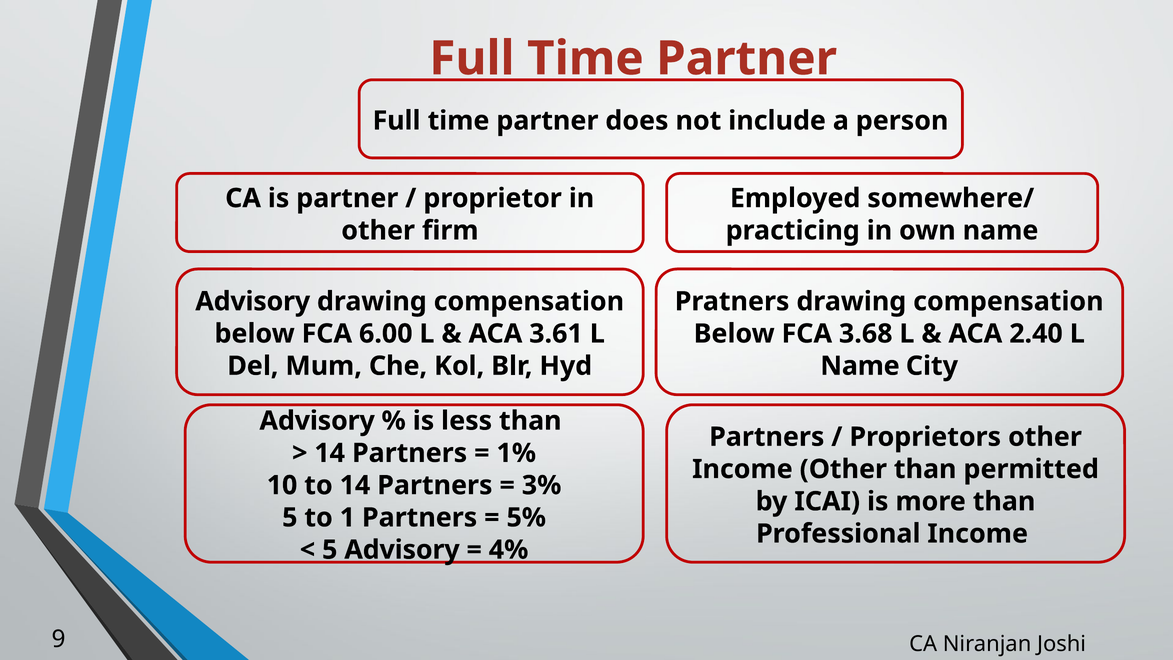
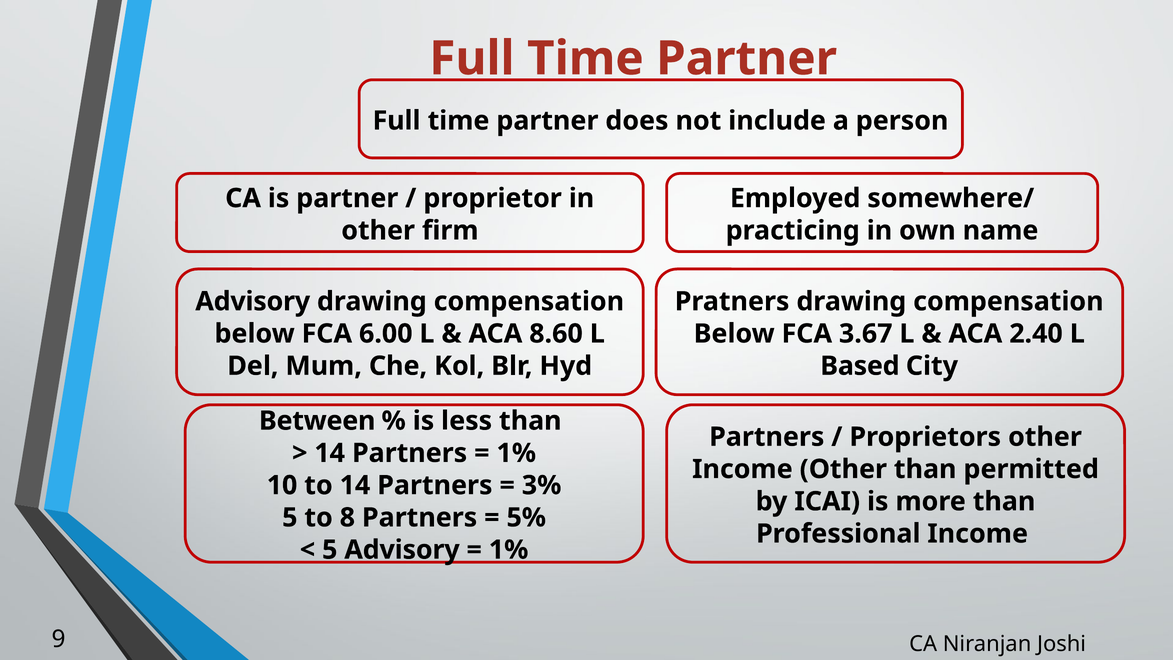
3.61: 3.61 -> 8.60
3.68: 3.68 -> 3.67
Name at (860, 366): Name -> Based
Advisory at (317, 421): Advisory -> Between
1: 1 -> 8
4% at (509, 550): 4% -> 1%
